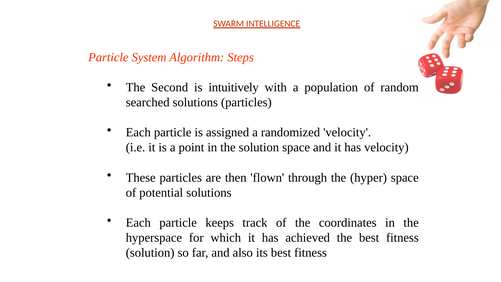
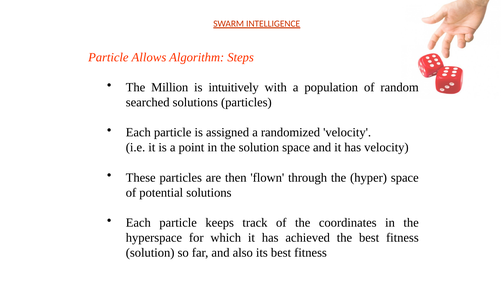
System: System -> Allows
Second: Second -> Million
